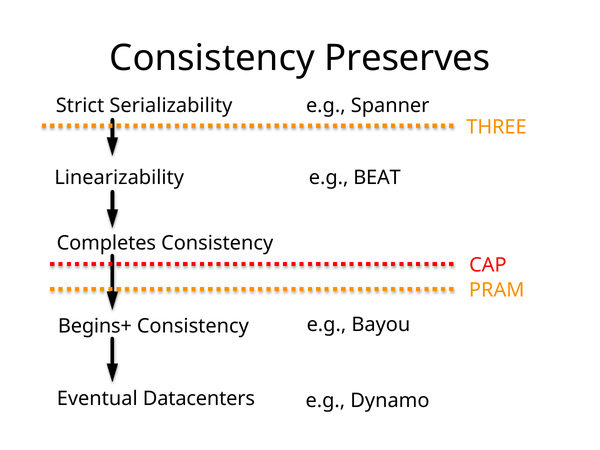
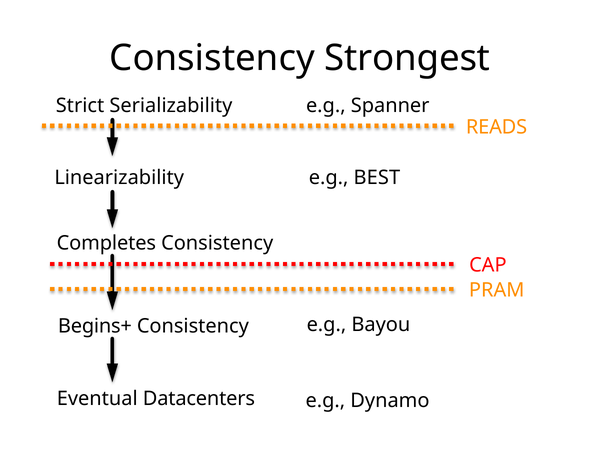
Preserves: Preserves -> Strongest
THREE: THREE -> READS
BEAT: BEAT -> BEST
